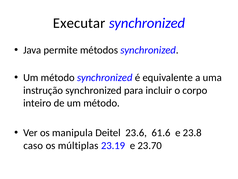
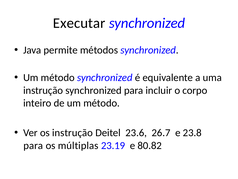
os manipula: manipula -> instrução
61.6: 61.6 -> 26.7
caso at (33, 145): caso -> para
23.70: 23.70 -> 80.82
